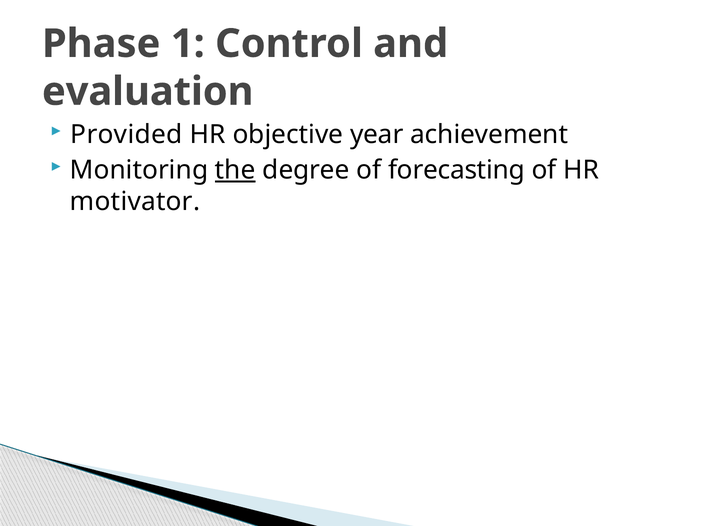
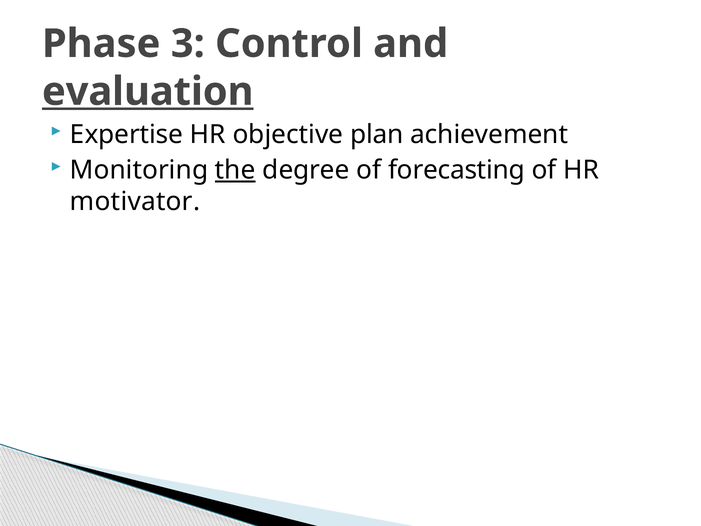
1: 1 -> 3
evaluation underline: none -> present
Provided: Provided -> Expertise
year: year -> plan
